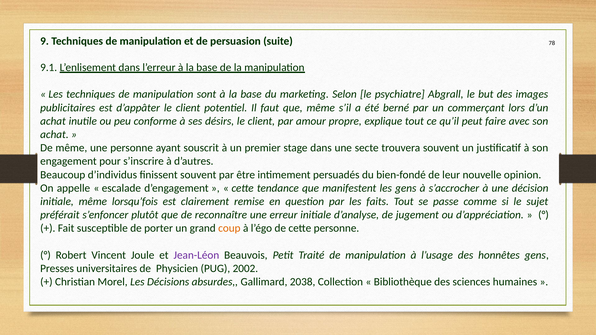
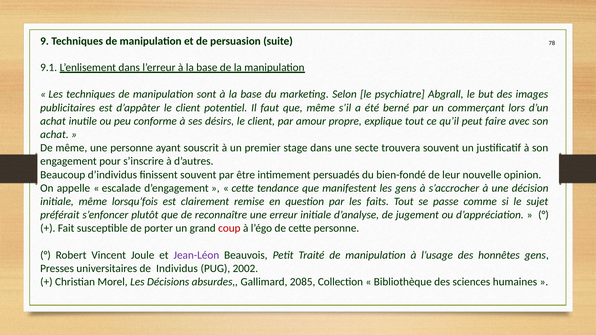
coup colour: orange -> red
Physicien: Physicien -> Individus
2038: 2038 -> 2085
